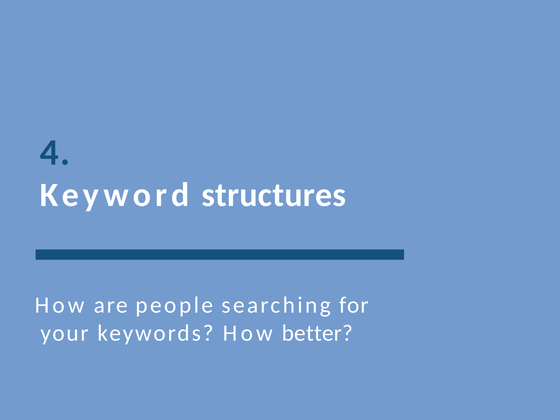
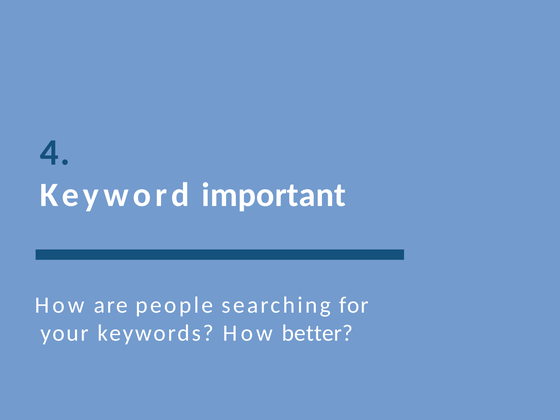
structures: structures -> important
